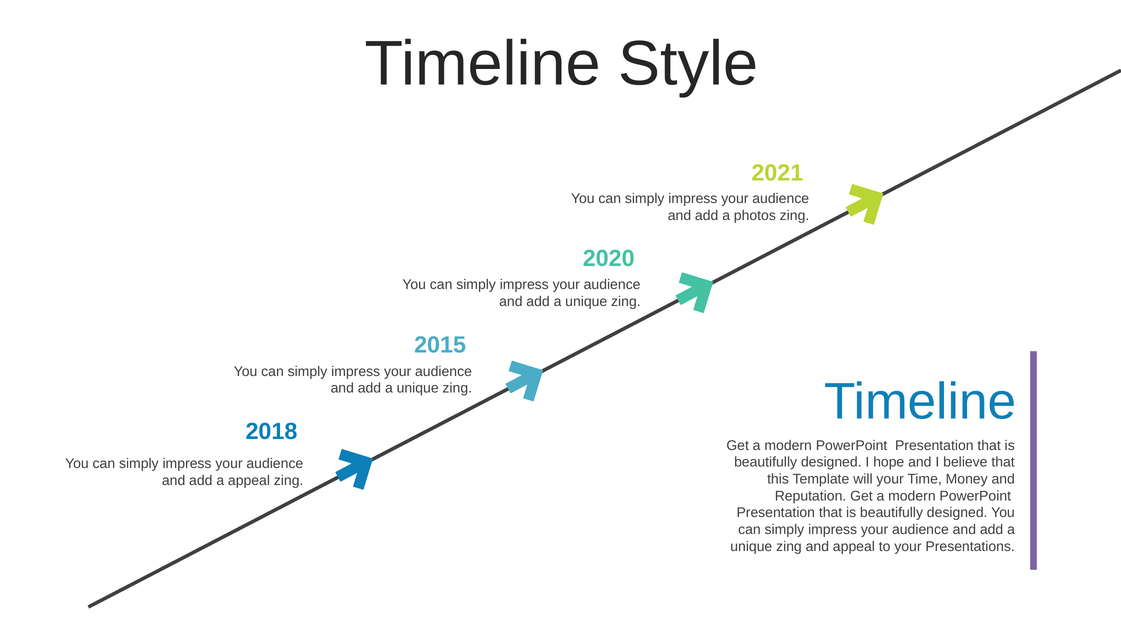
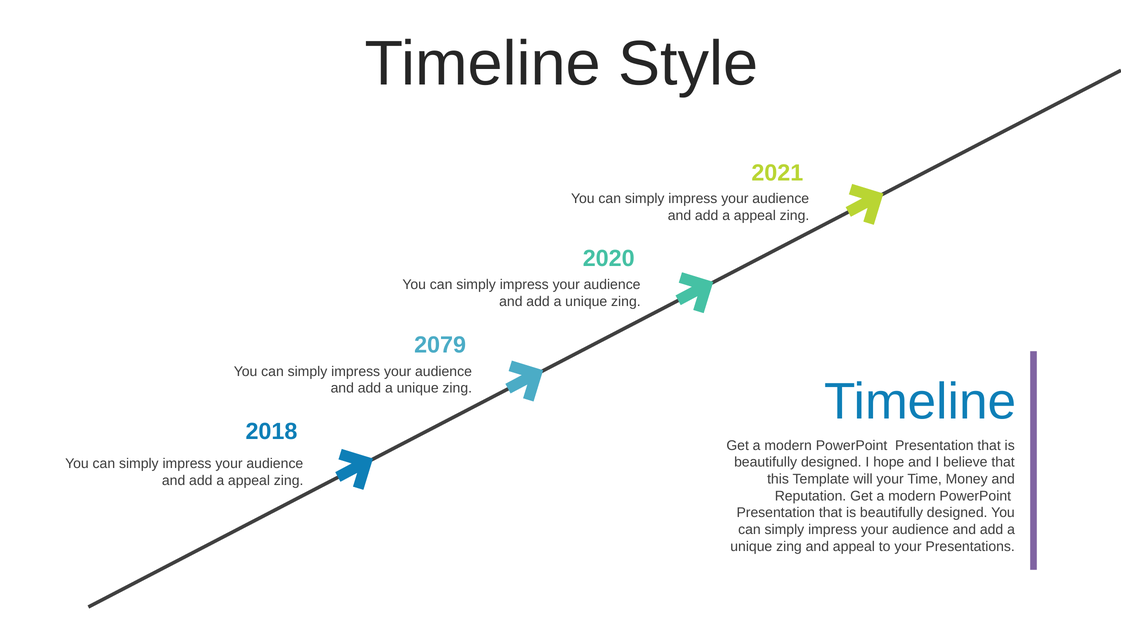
photos at (755, 215): photos -> appeal
2015: 2015 -> 2079
